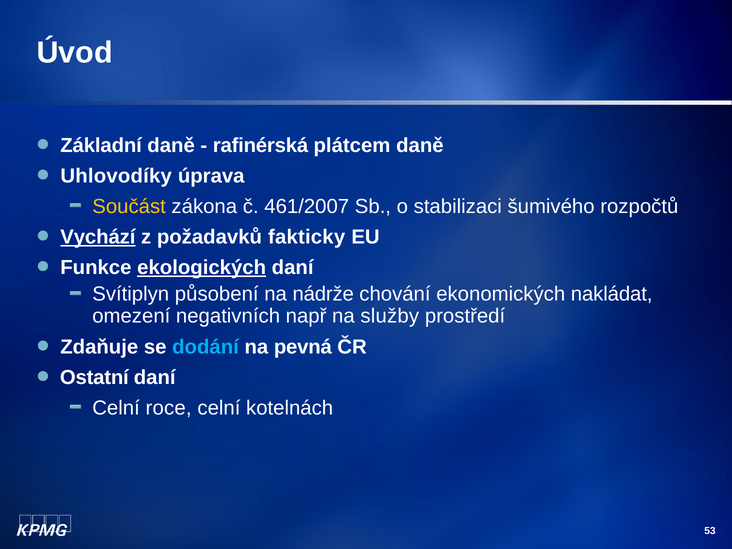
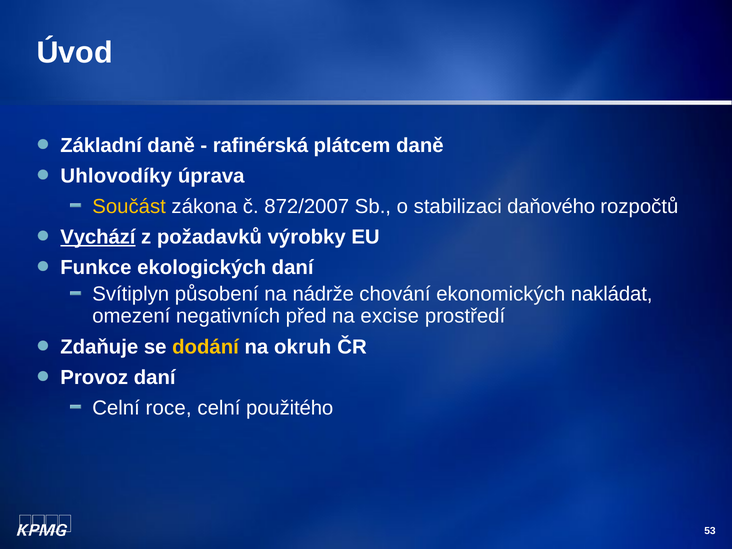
461/2007: 461/2007 -> 872/2007
šumivého: šumivého -> daňového
fakticky: fakticky -> výrobky
ekologických underline: present -> none
např: např -> před
služby: služby -> excise
dodání colour: light blue -> yellow
pevná: pevná -> okruh
Ostatní: Ostatní -> Provoz
kotelnách: kotelnách -> použitého
